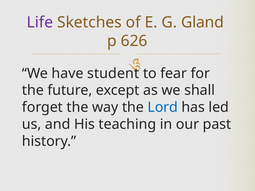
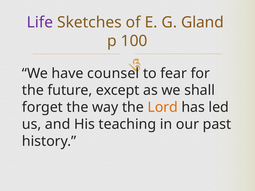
626: 626 -> 100
student: student -> counsel
Lord colour: blue -> orange
